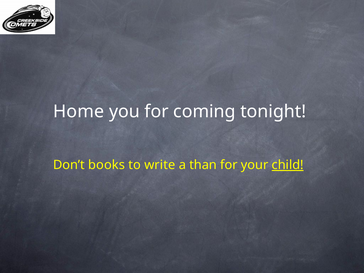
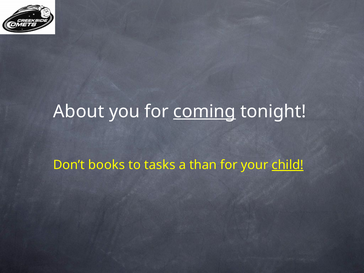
Home: Home -> About
coming underline: none -> present
write: write -> tasks
